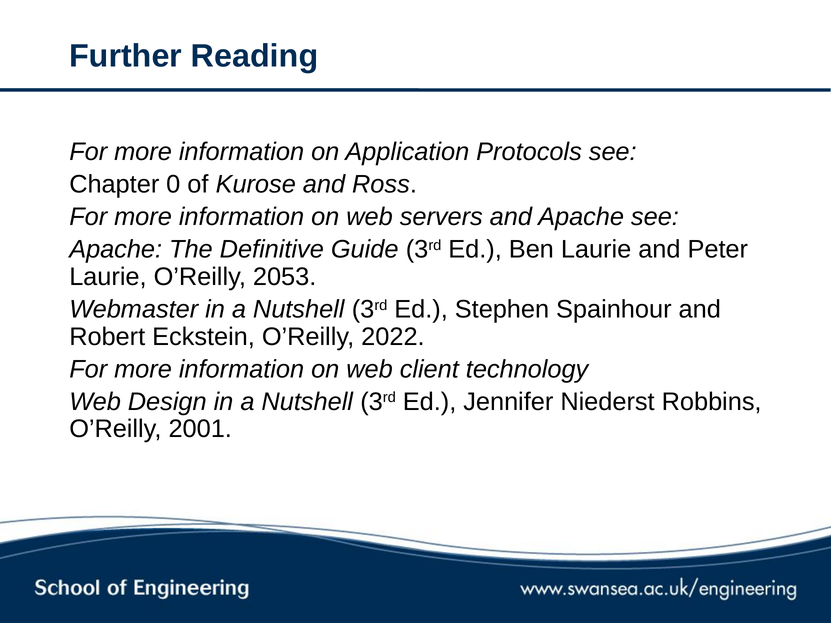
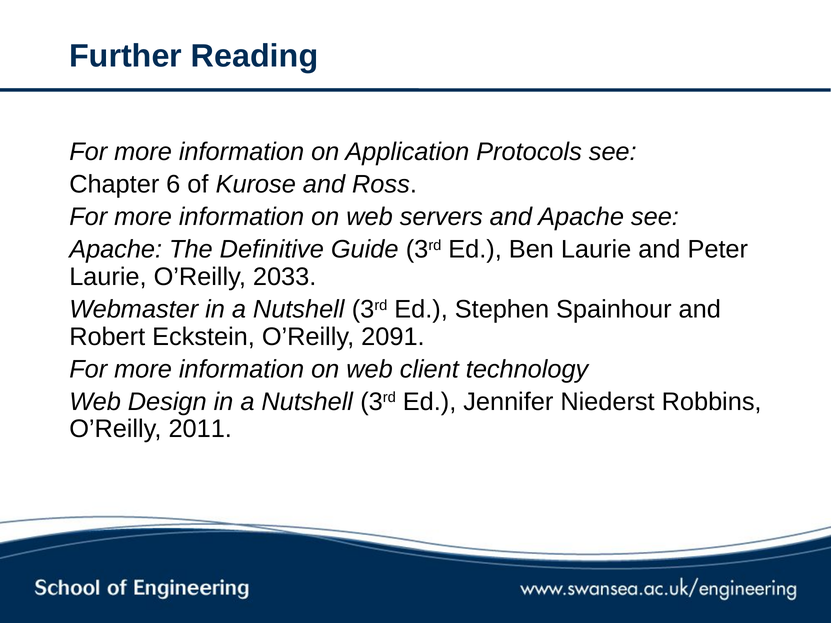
0: 0 -> 6
2053: 2053 -> 2033
2022: 2022 -> 2091
2001: 2001 -> 2011
